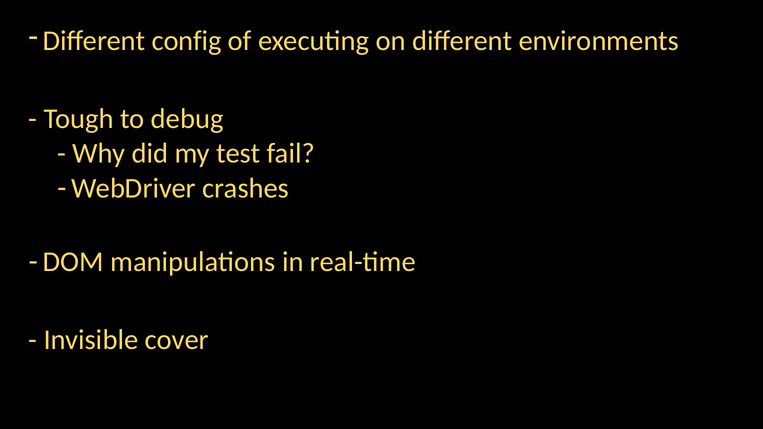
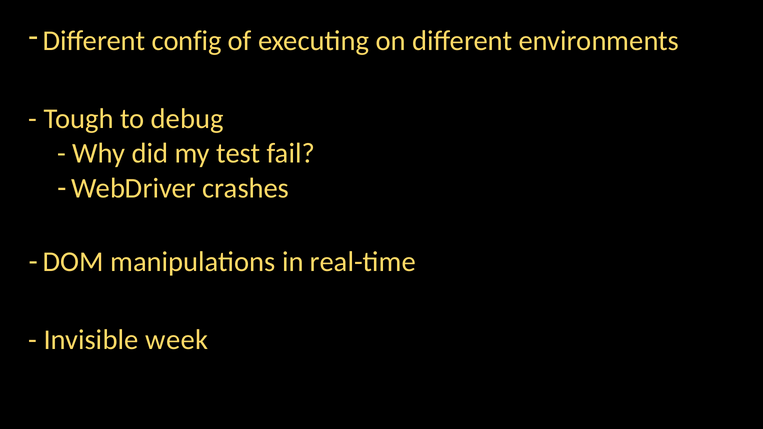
cover: cover -> week
